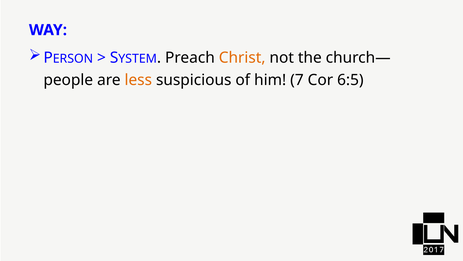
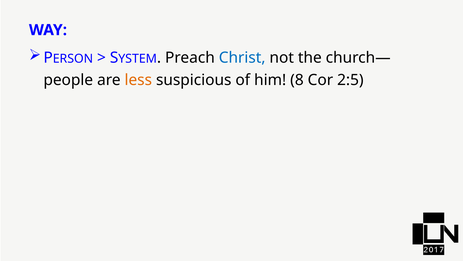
Christ colour: orange -> blue
7: 7 -> 8
6:5: 6:5 -> 2:5
